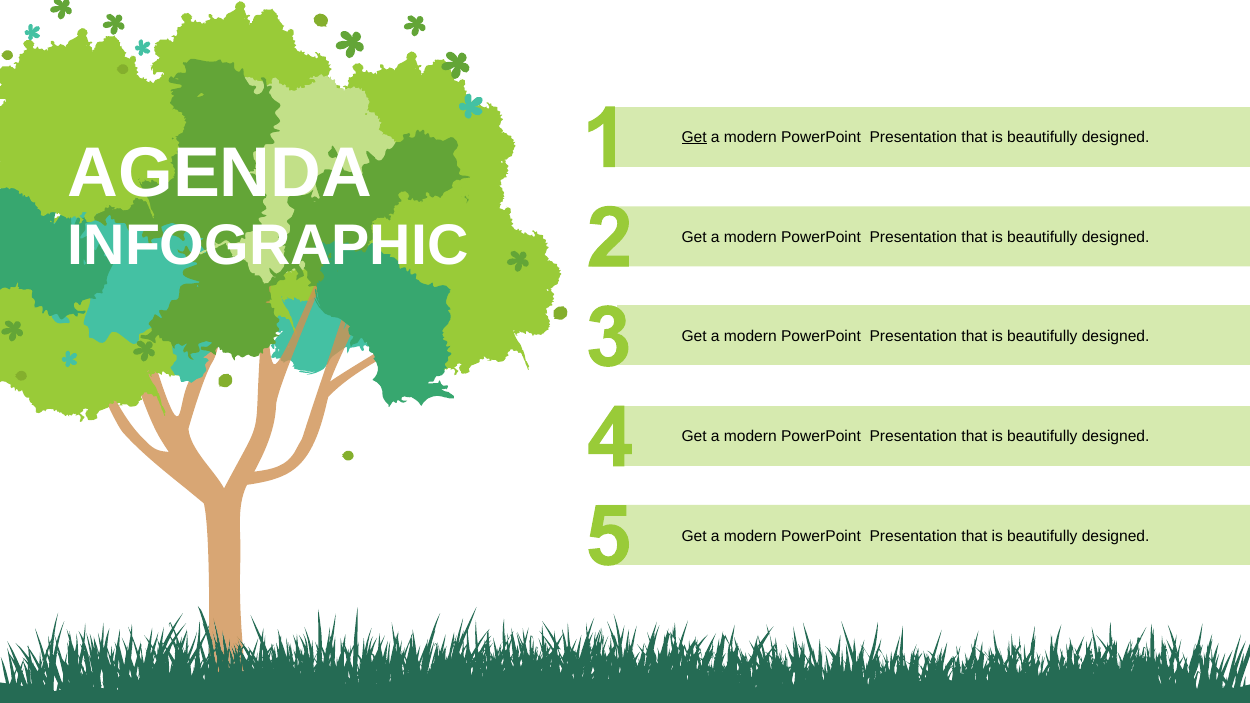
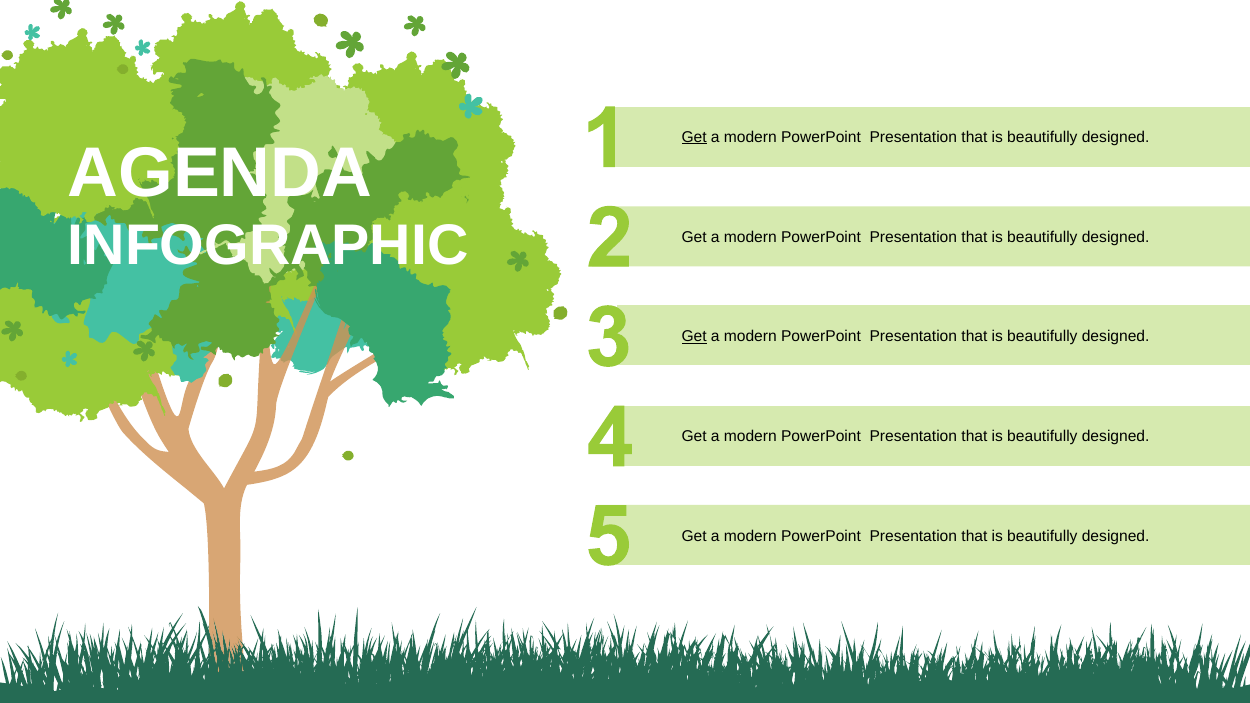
Get at (694, 337) underline: none -> present
